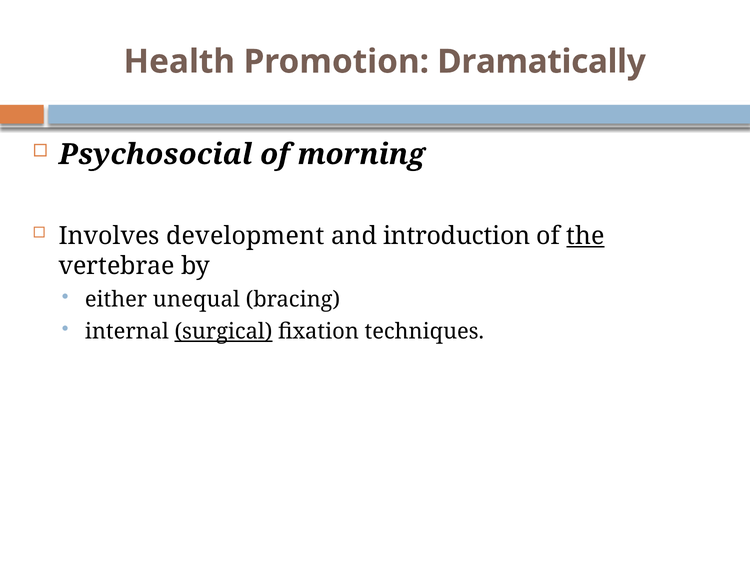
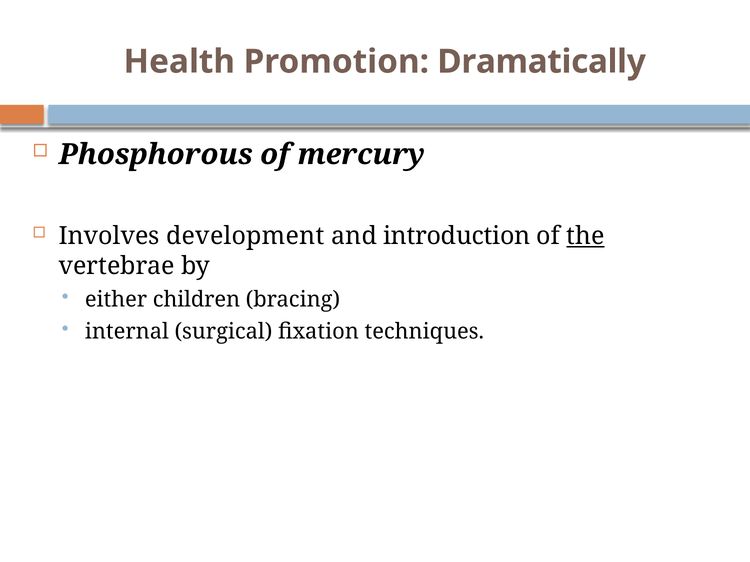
Psychosocial: Psychosocial -> Phosphorous
morning: morning -> mercury
unequal: unequal -> children
surgical underline: present -> none
